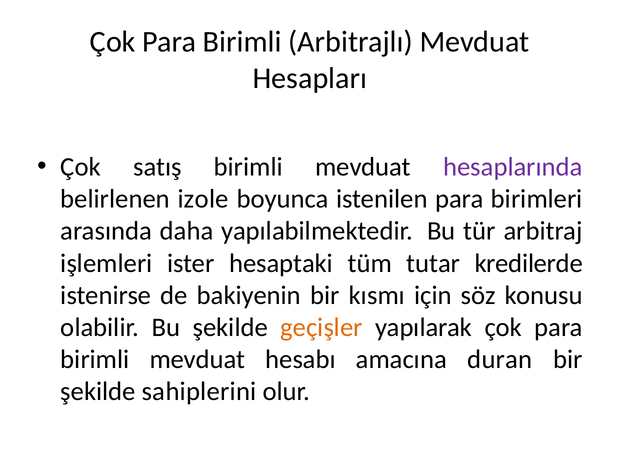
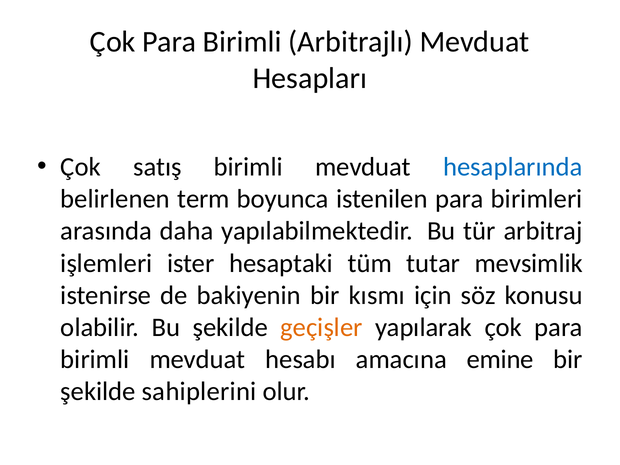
hesaplarında colour: purple -> blue
izole: izole -> term
kredilerde: kredilerde -> mevsimlik
duran: duran -> emine
